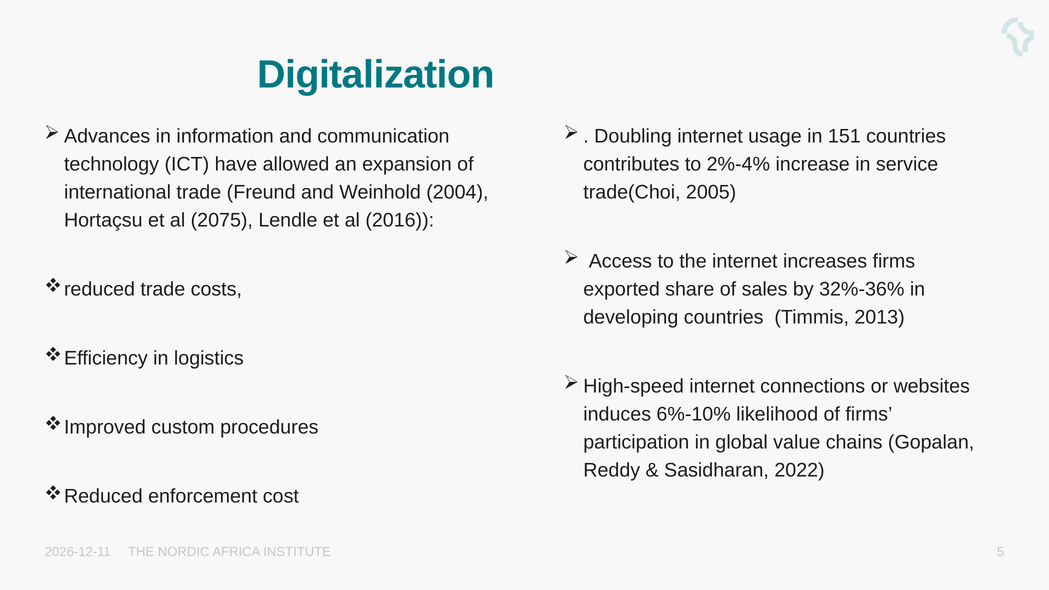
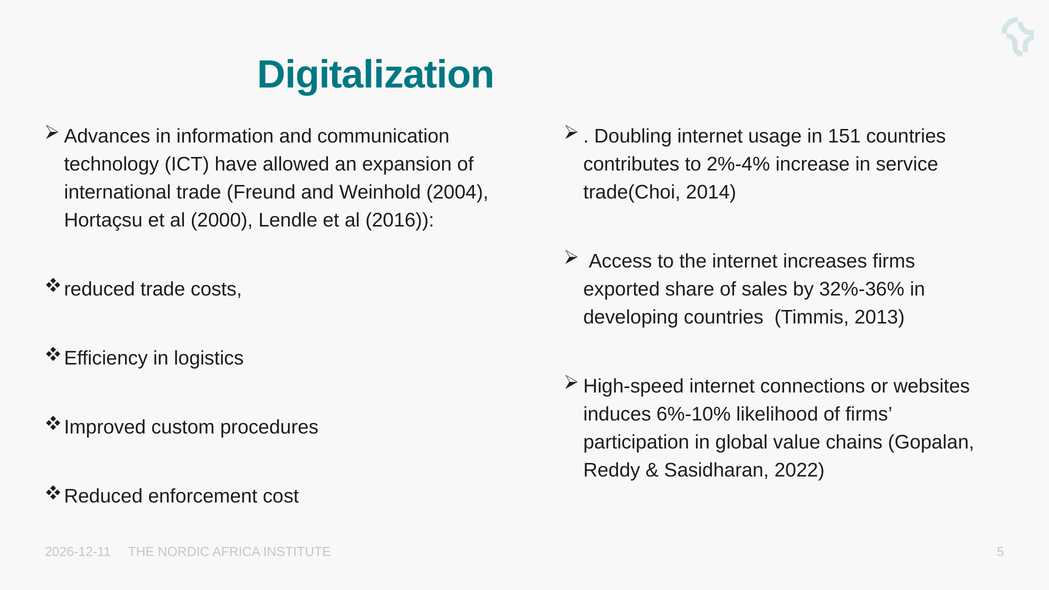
2005: 2005 -> 2014
2075: 2075 -> 2000
